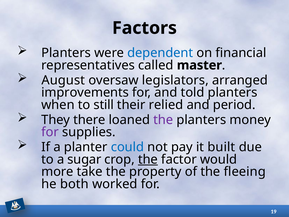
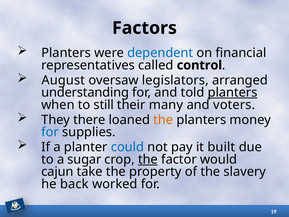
master: master -> control
improvements: improvements -> understanding
planters at (233, 92) underline: none -> present
relied: relied -> many
period: period -> voters
the at (163, 120) colour: purple -> orange
for at (50, 132) colour: purple -> blue
more: more -> cajun
fleeing: fleeing -> slavery
both: both -> back
